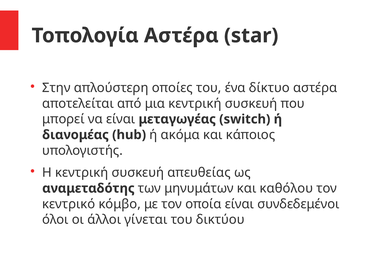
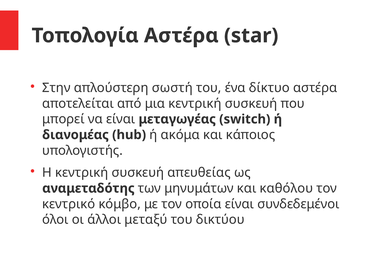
οποίες: οποίες -> σωστή
γίνεται: γίνεται -> μεταξύ
